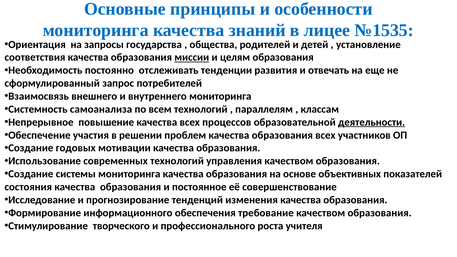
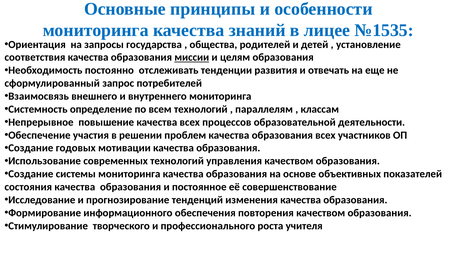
самоанализа: самоанализа -> определение
деятельности underline: present -> none
требование: требование -> повторения
